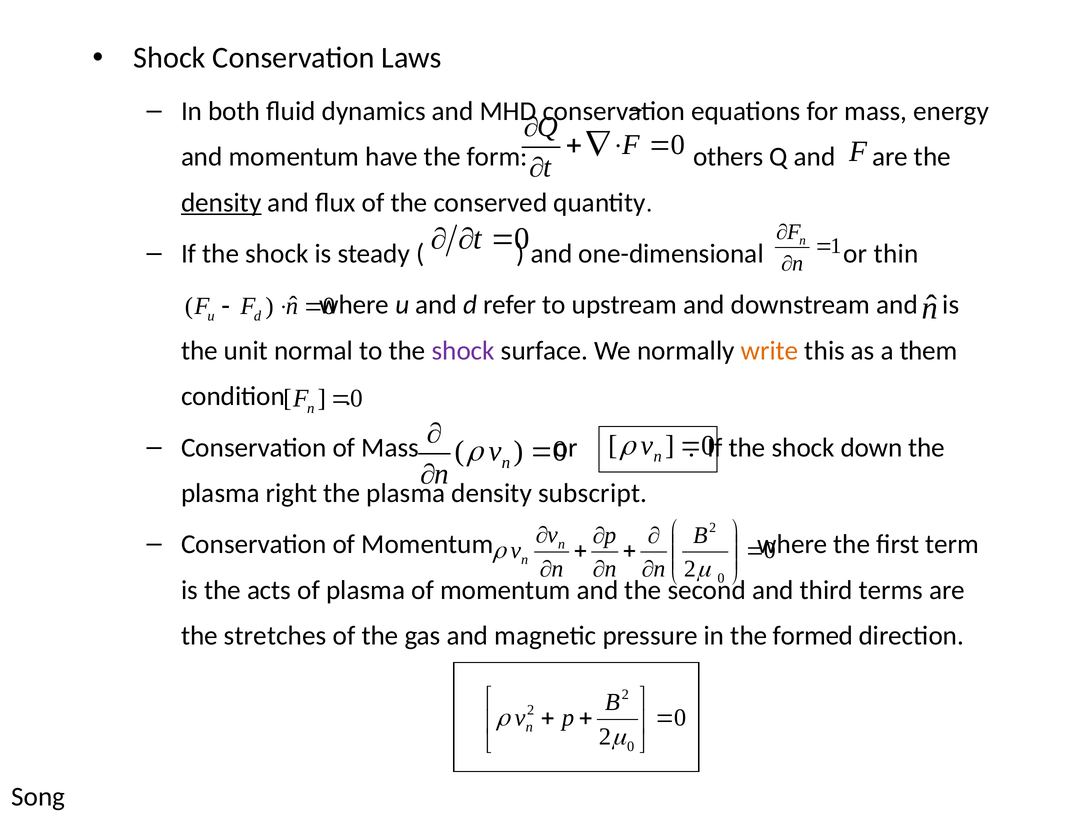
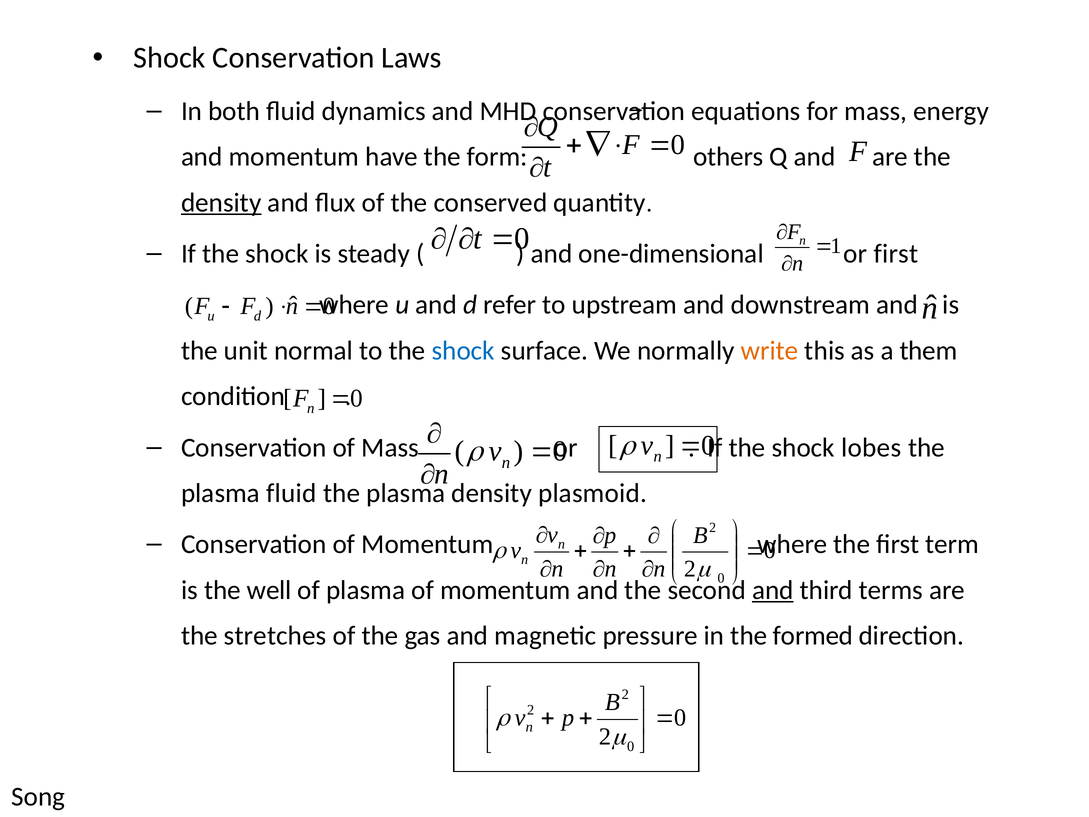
or thin: thin -> first
shock at (463, 351) colour: purple -> blue
down: down -> lobes
plasma right: right -> fluid
subscript: subscript -> plasmoid
acts: acts -> well
and at (773, 590) underline: none -> present
